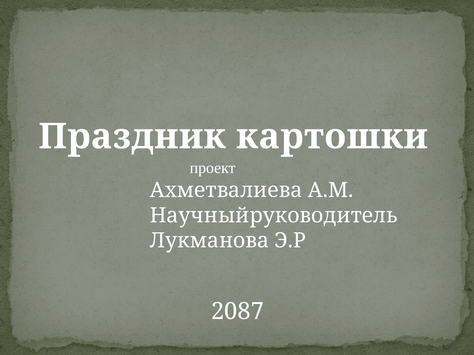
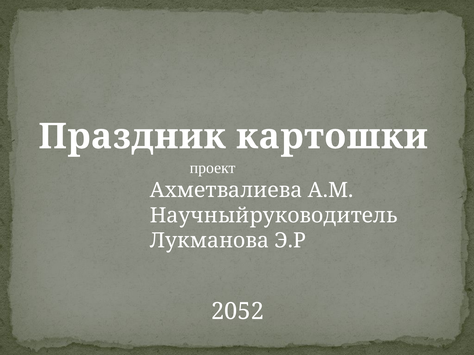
2087: 2087 -> 2052
